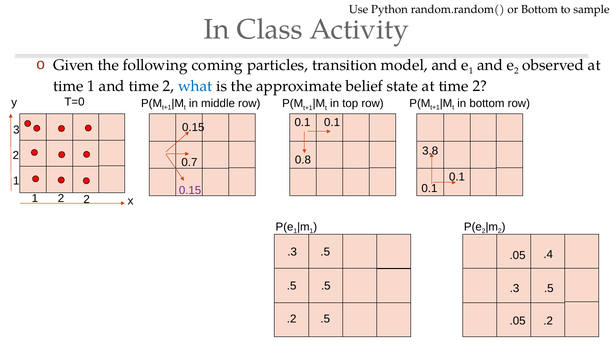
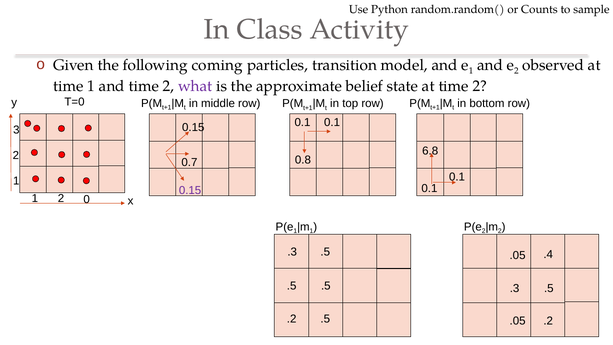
or Bottom: Bottom -> Counts
what colour: blue -> purple
3.8: 3.8 -> 6.8
2 2: 2 -> 0
